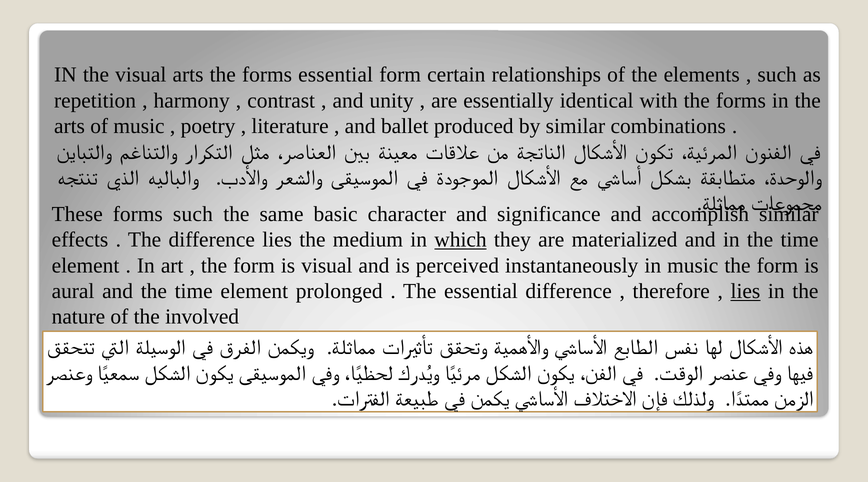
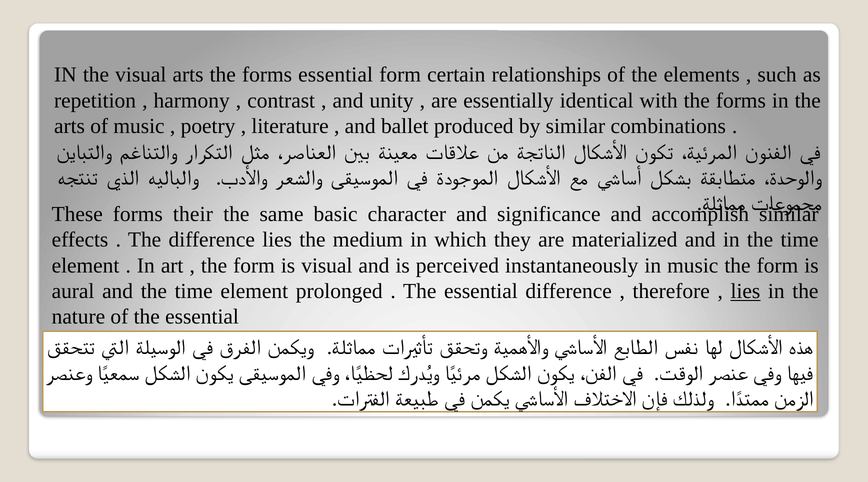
forms such: such -> their
which underline: present -> none
of the involved: involved -> essential
